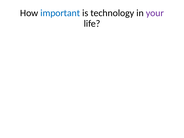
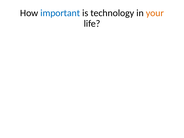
your colour: purple -> orange
